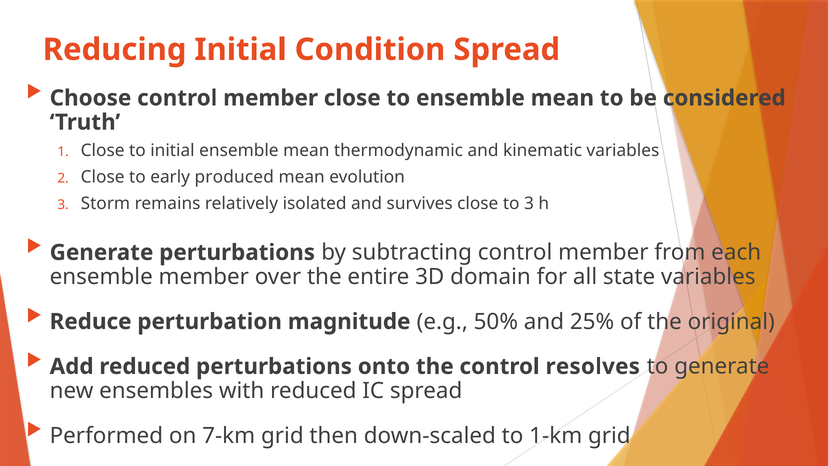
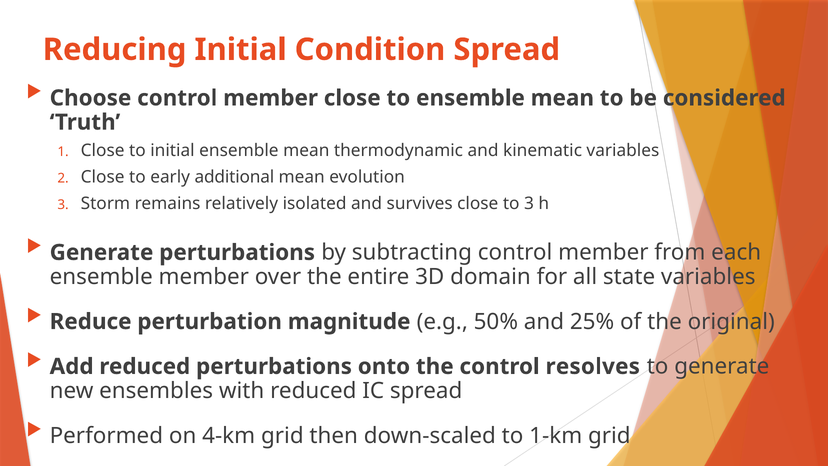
produced: produced -> additional
7-km: 7-km -> 4-km
